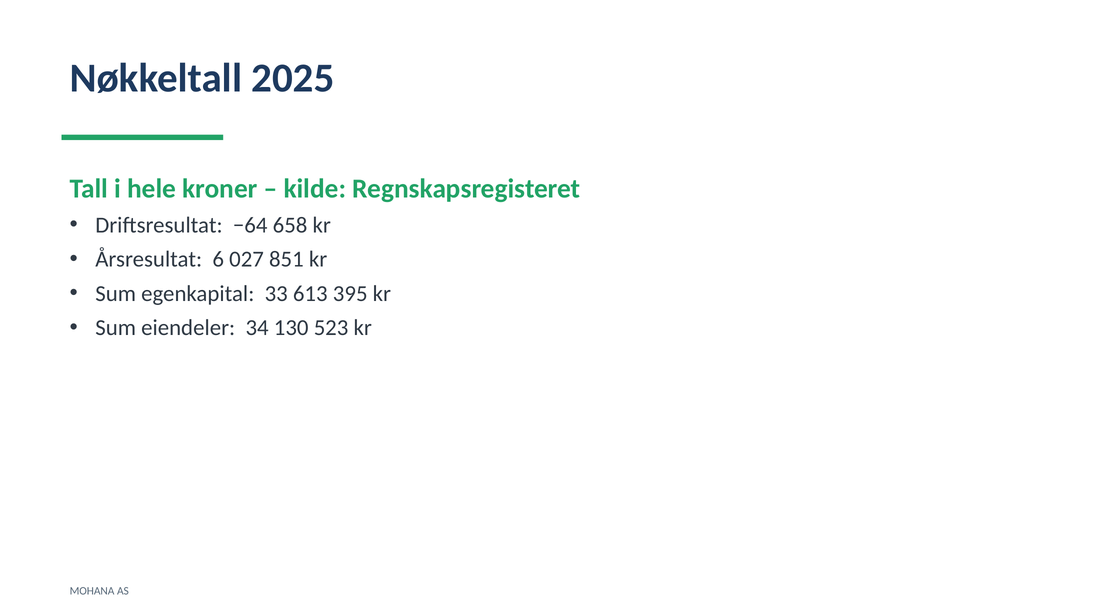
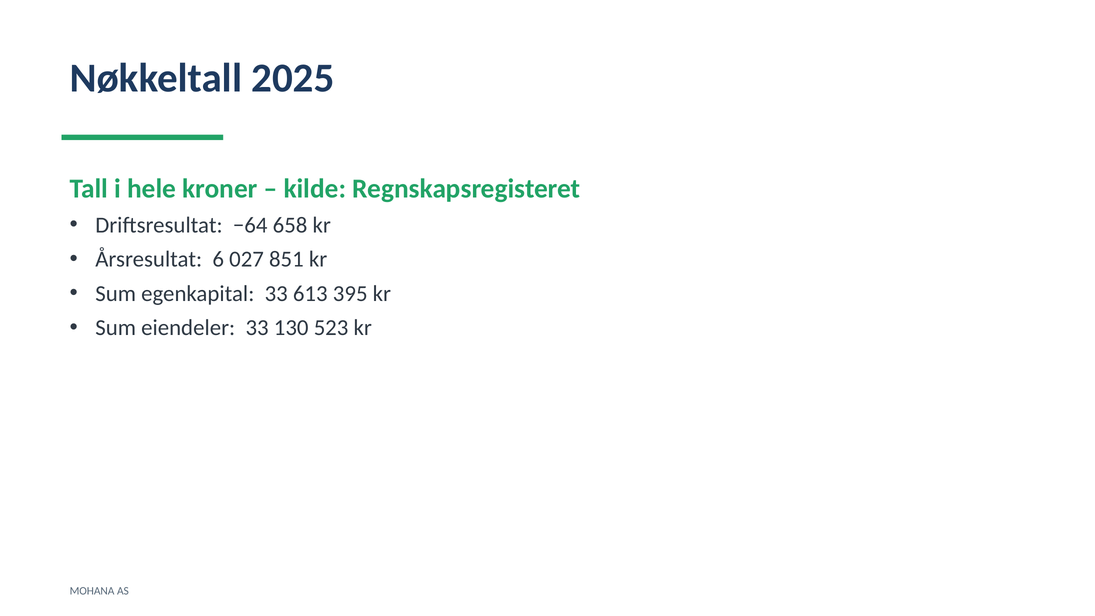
eiendeler 34: 34 -> 33
